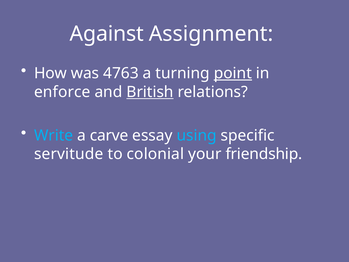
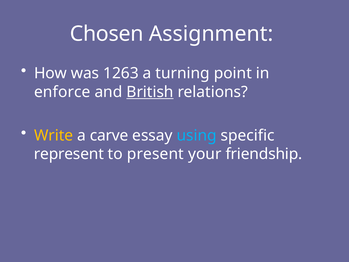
Against: Against -> Chosen
4763: 4763 -> 1263
point underline: present -> none
Write colour: light blue -> yellow
servitude: servitude -> represent
colonial: colonial -> present
